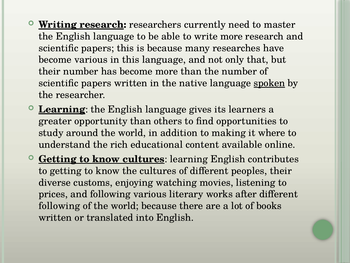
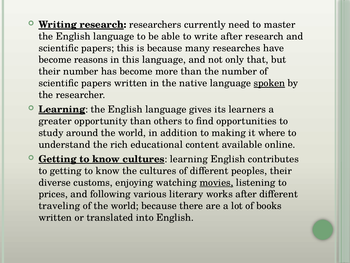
write more: more -> after
become various: various -> reasons
movies underline: none -> present
following at (59, 206): following -> traveling
